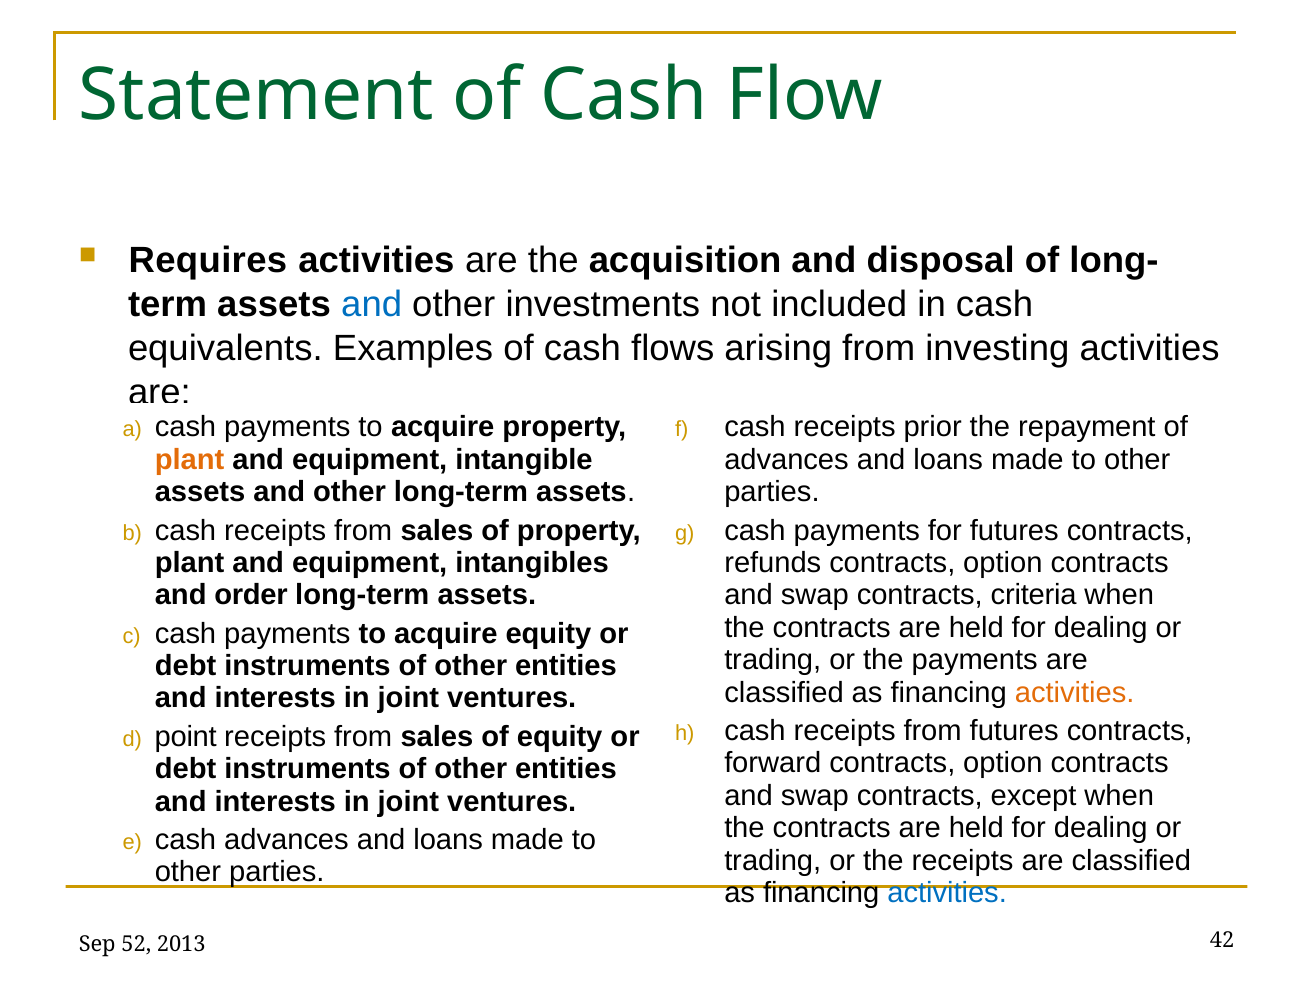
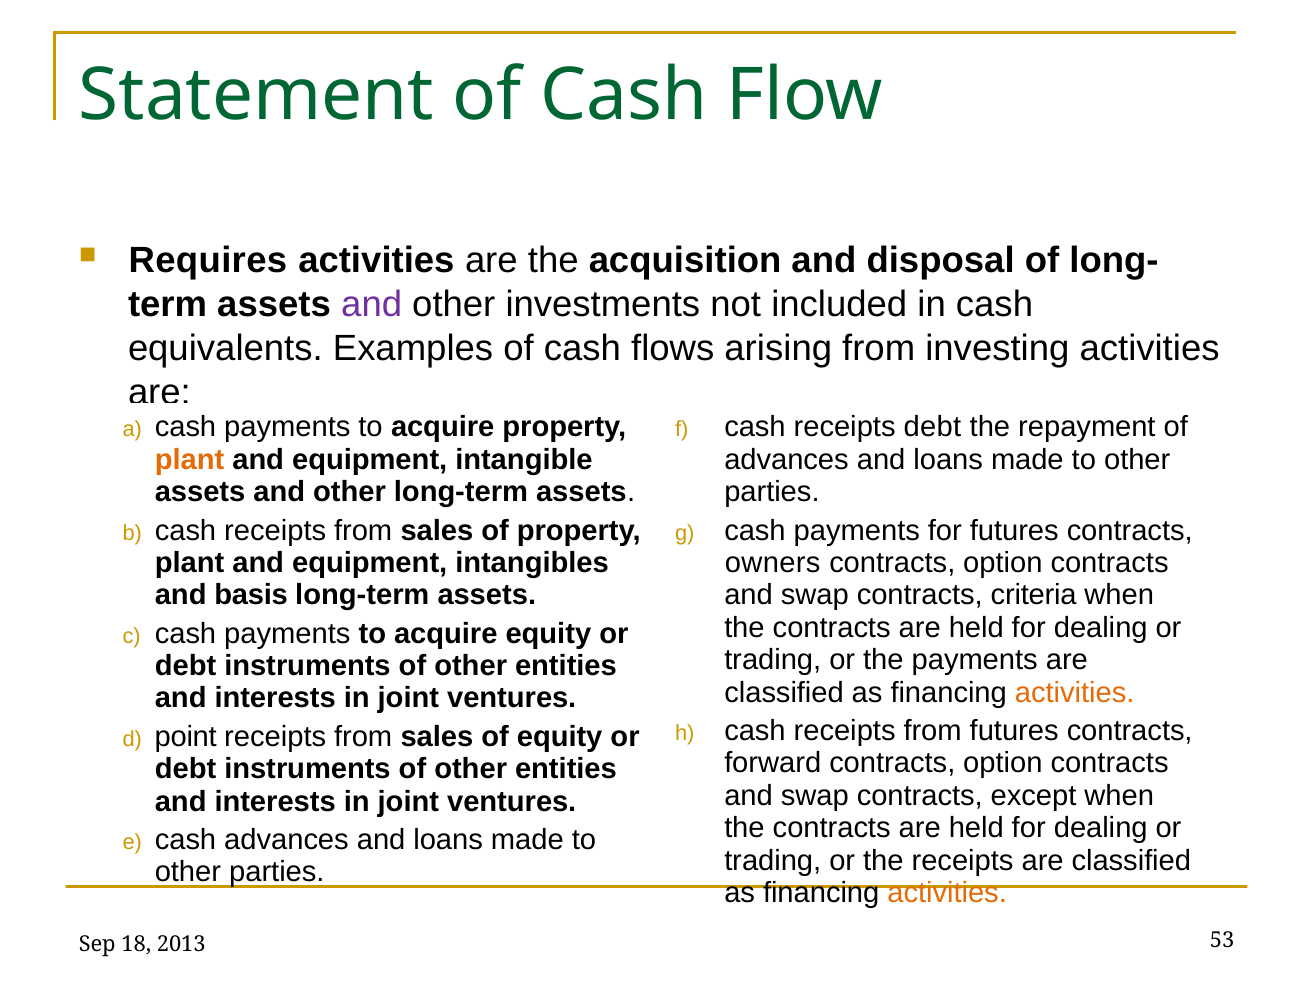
and at (372, 305) colour: blue -> purple
receipts prior: prior -> debt
refunds: refunds -> owners
order: order -> basis
activities at (947, 893) colour: blue -> orange
52: 52 -> 18
42: 42 -> 53
